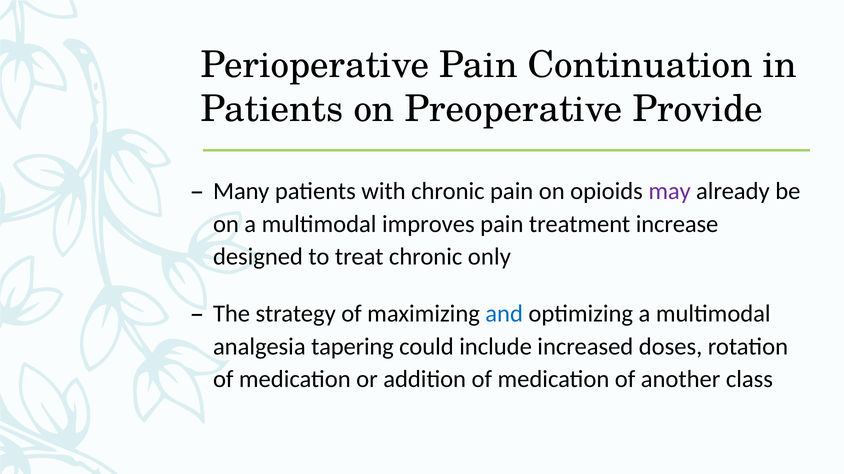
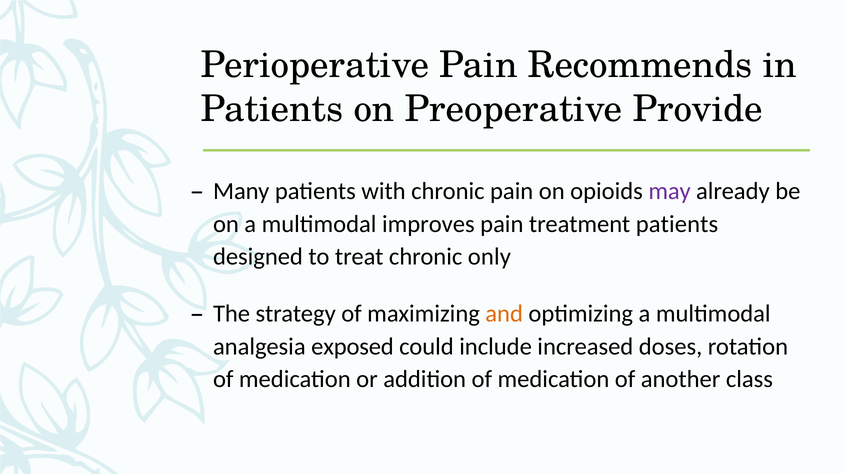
Continuation: Continuation -> Recommends
treatment increase: increase -> patients
and colour: blue -> orange
tapering: tapering -> exposed
